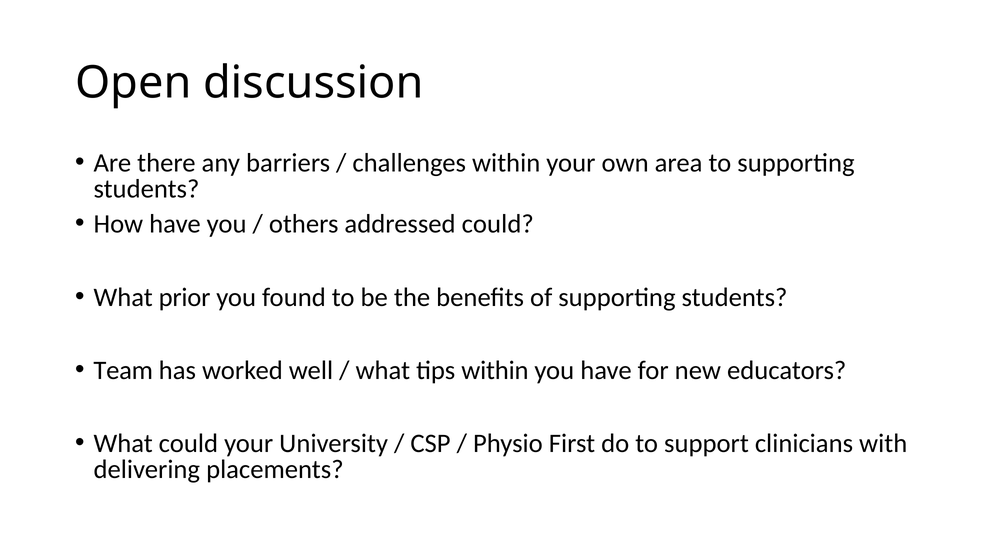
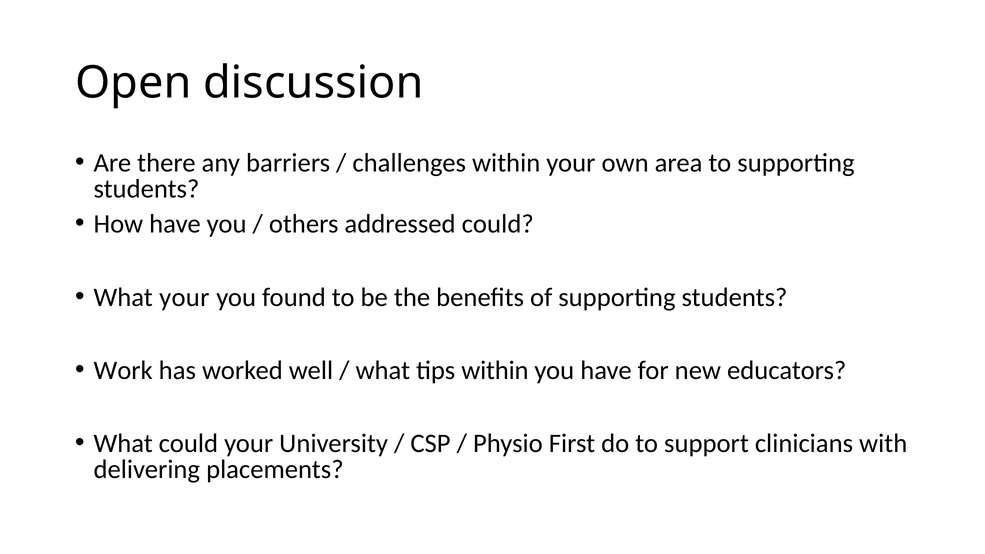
What prior: prior -> your
Team: Team -> Work
